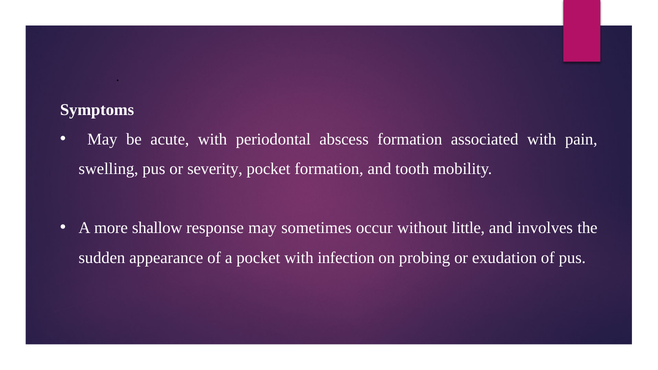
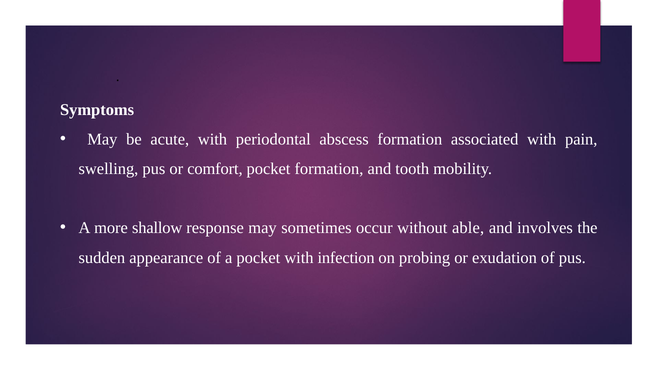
severity: severity -> comfort
little: little -> able
